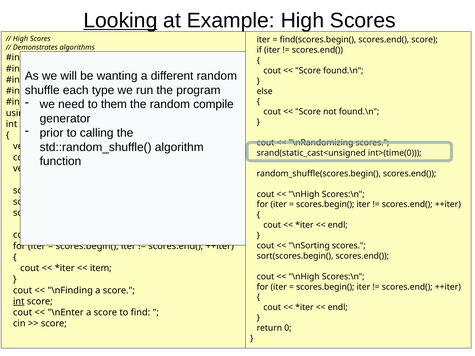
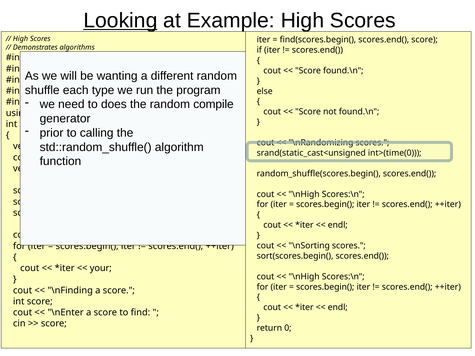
them: them -> does
item: item -> your
int at (19, 302) underline: present -> none
